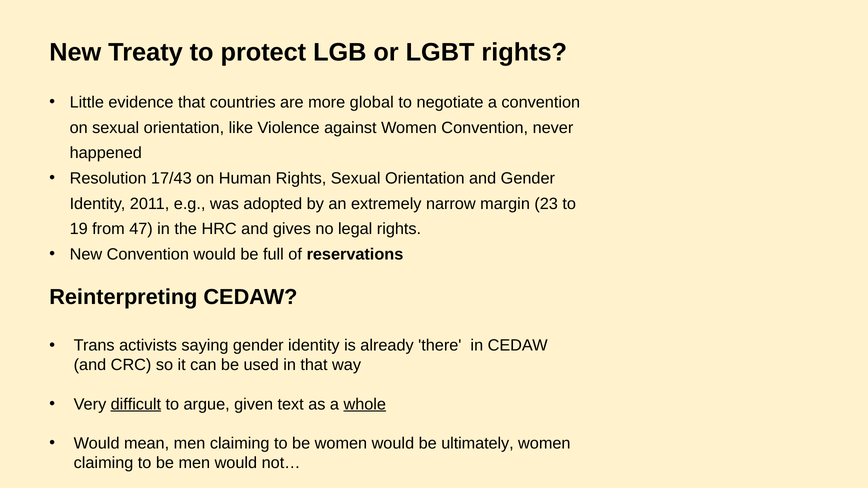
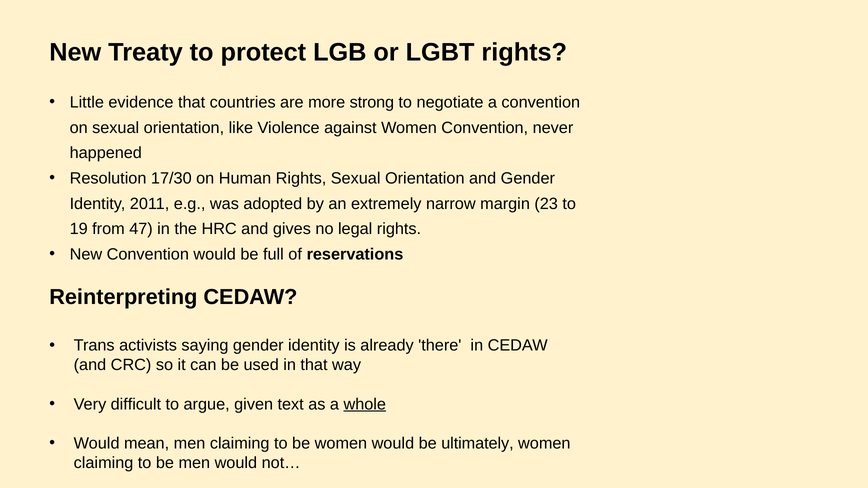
global: global -> strong
17/43: 17/43 -> 17/30
difficult underline: present -> none
